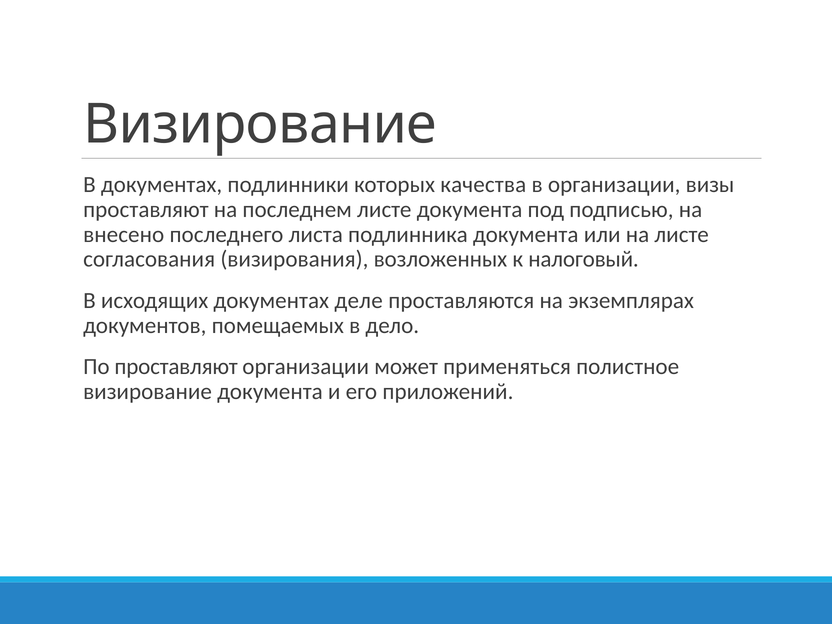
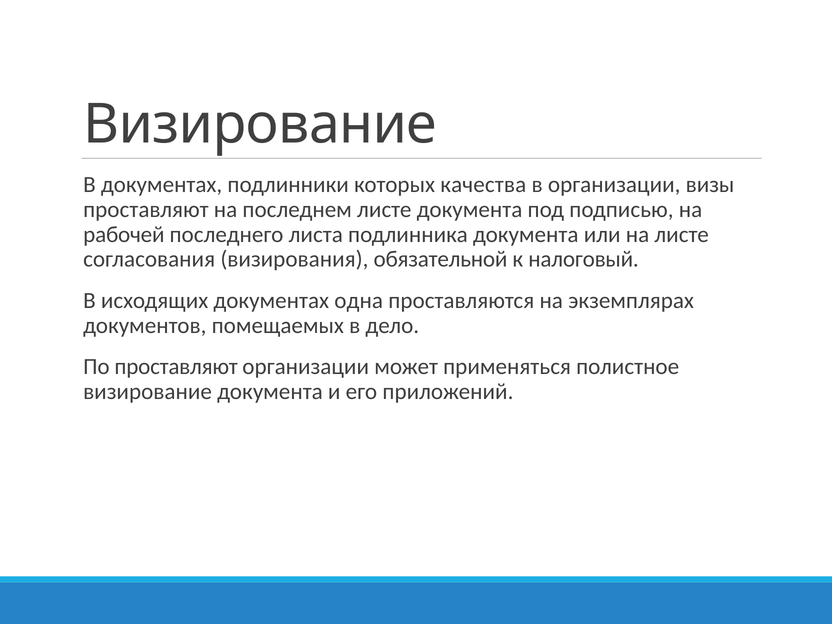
внесено: внесено -> рабочей
возложенных: возложенных -> обязательной
деле: деле -> одна
